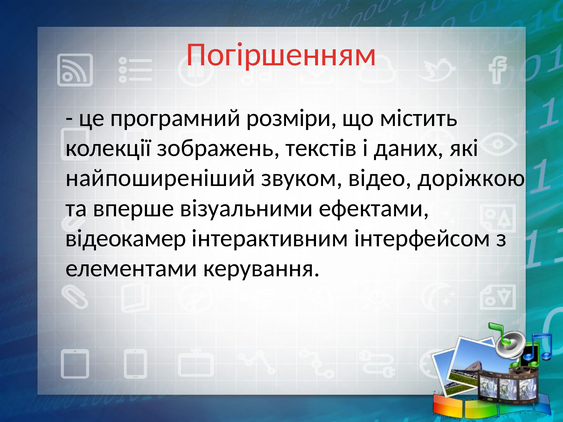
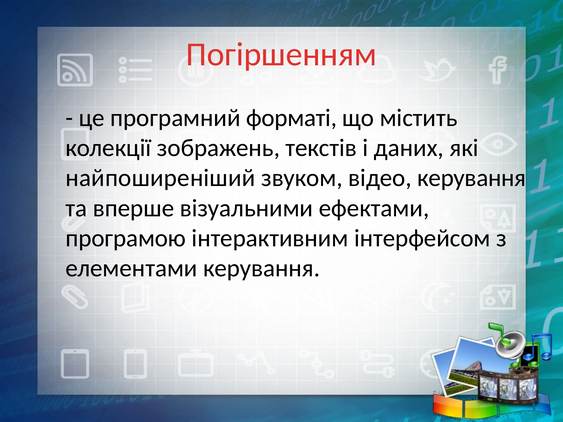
розміри: розміри -> форматі
відео доріжкою: доріжкою -> керування
відеокамер: відеокамер -> програмою
